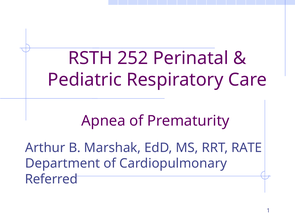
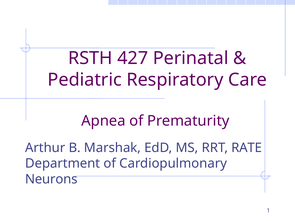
252: 252 -> 427
Referred: Referred -> Neurons
